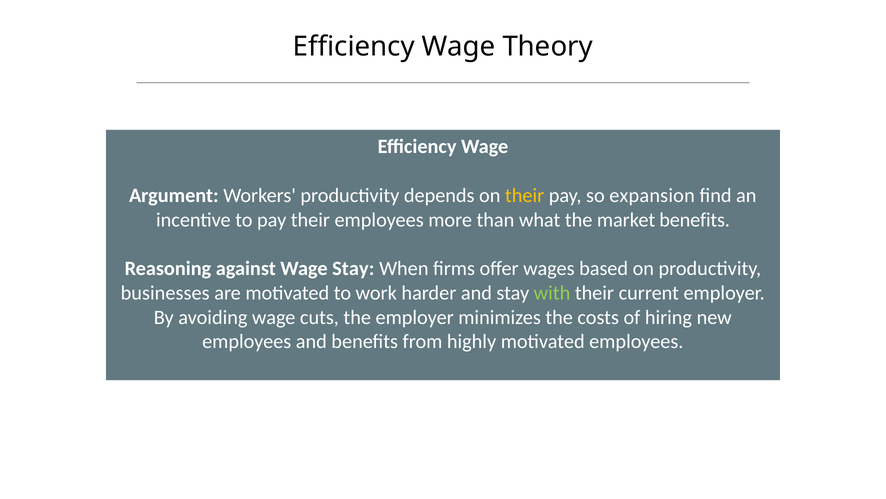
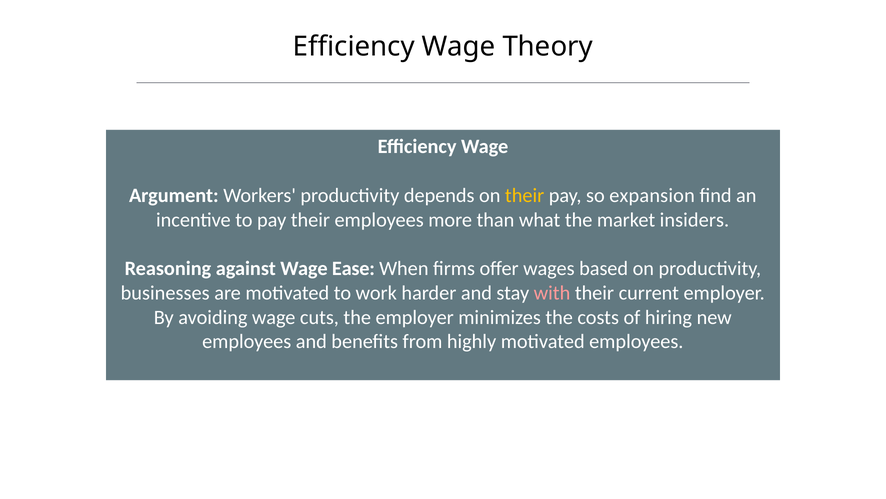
market benefits: benefits -> insiders
Wage Stay: Stay -> Ease
with colour: light green -> pink
